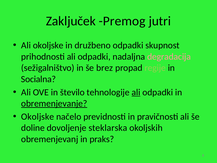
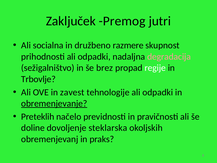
Ali okoljske: okoljske -> socialna
družbeno odpadki: odpadki -> razmere
regije colour: light green -> white
Socialna: Socialna -> Trbovlje
število: število -> zavest
ali at (136, 92) underline: present -> none
Okoljske at (38, 116): Okoljske -> Preteklih
